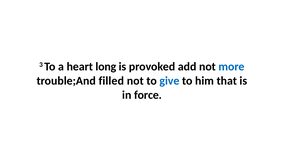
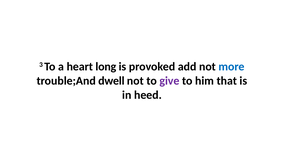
filled: filled -> dwell
give colour: blue -> purple
force: force -> heed
